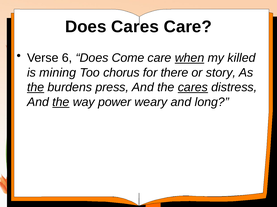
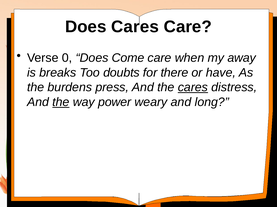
6: 6 -> 0
when underline: present -> none
killed: killed -> away
mining: mining -> breaks
chorus: chorus -> doubts
story: story -> have
the at (36, 88) underline: present -> none
